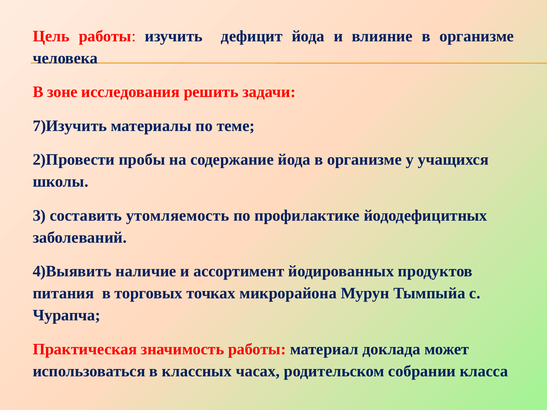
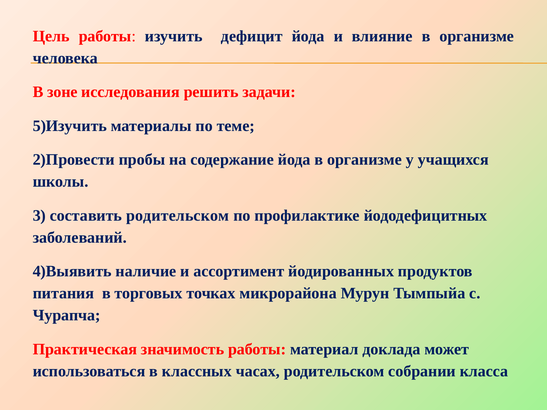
7)Изучить: 7)Изучить -> 5)Изучить
составить утомляемость: утомляемость -> родительском
